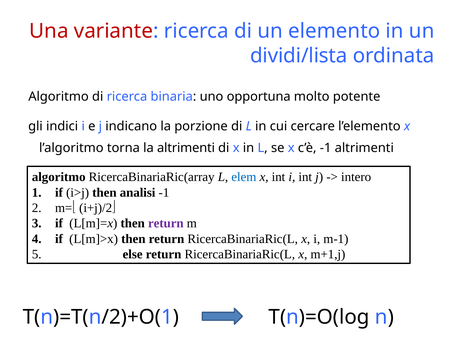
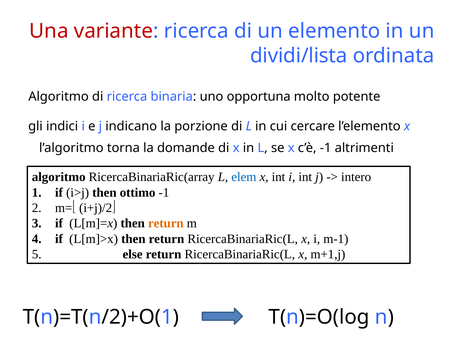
la altrimenti: altrimenti -> domande
analisi: analisi -> ottimo
return at (166, 224) colour: purple -> orange
